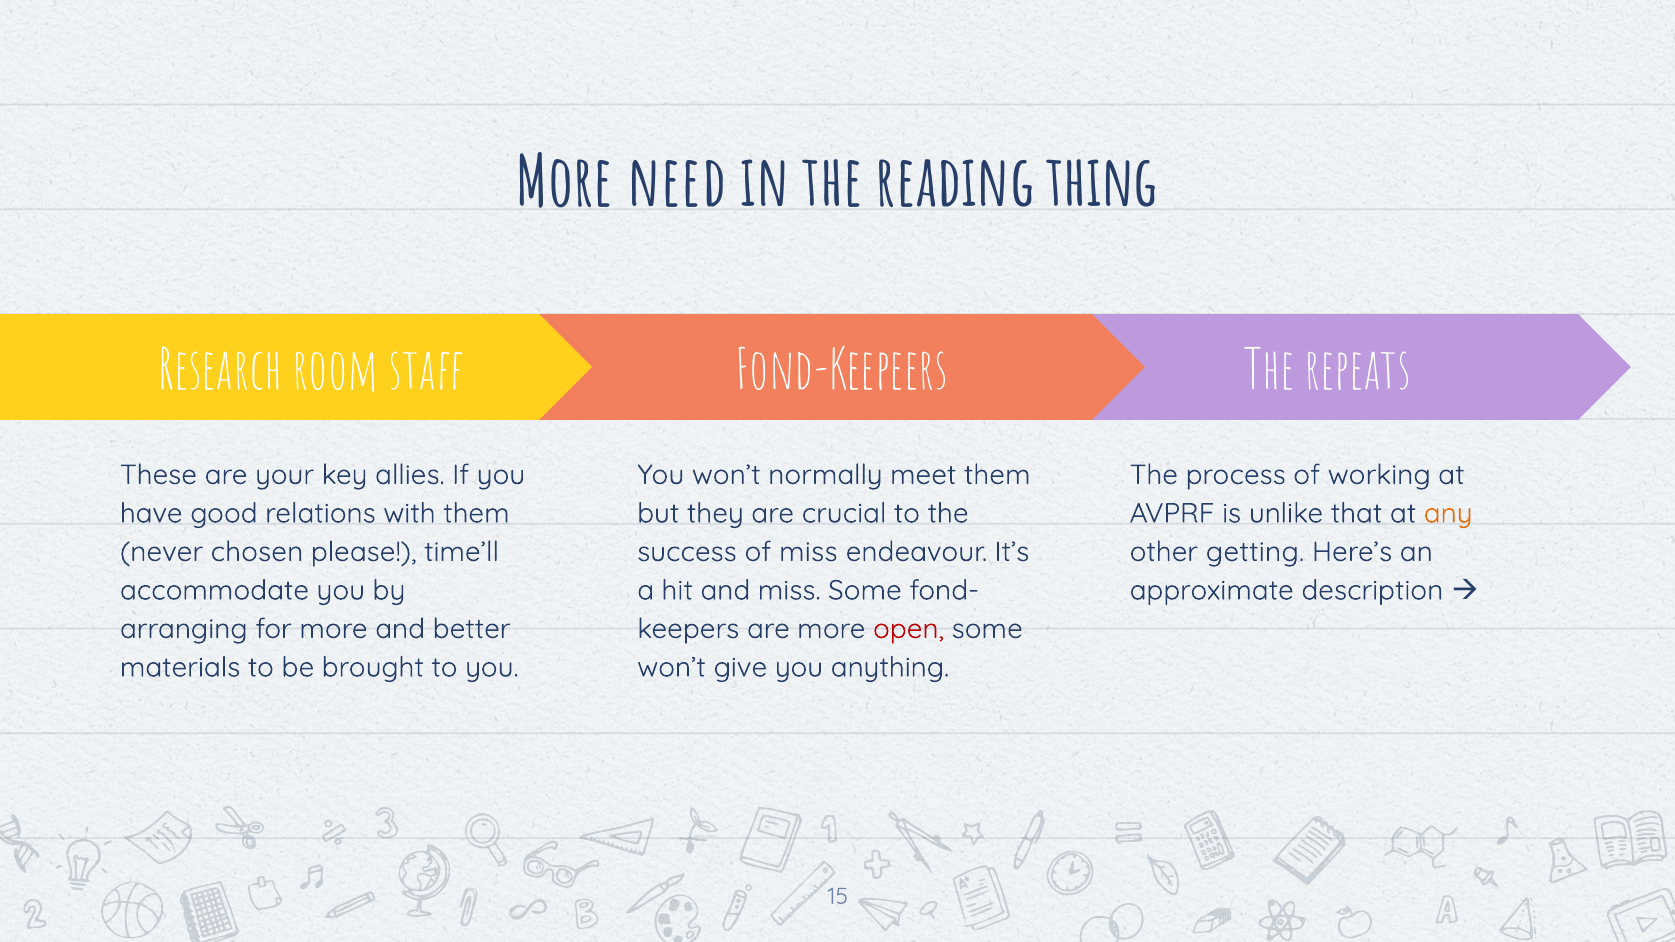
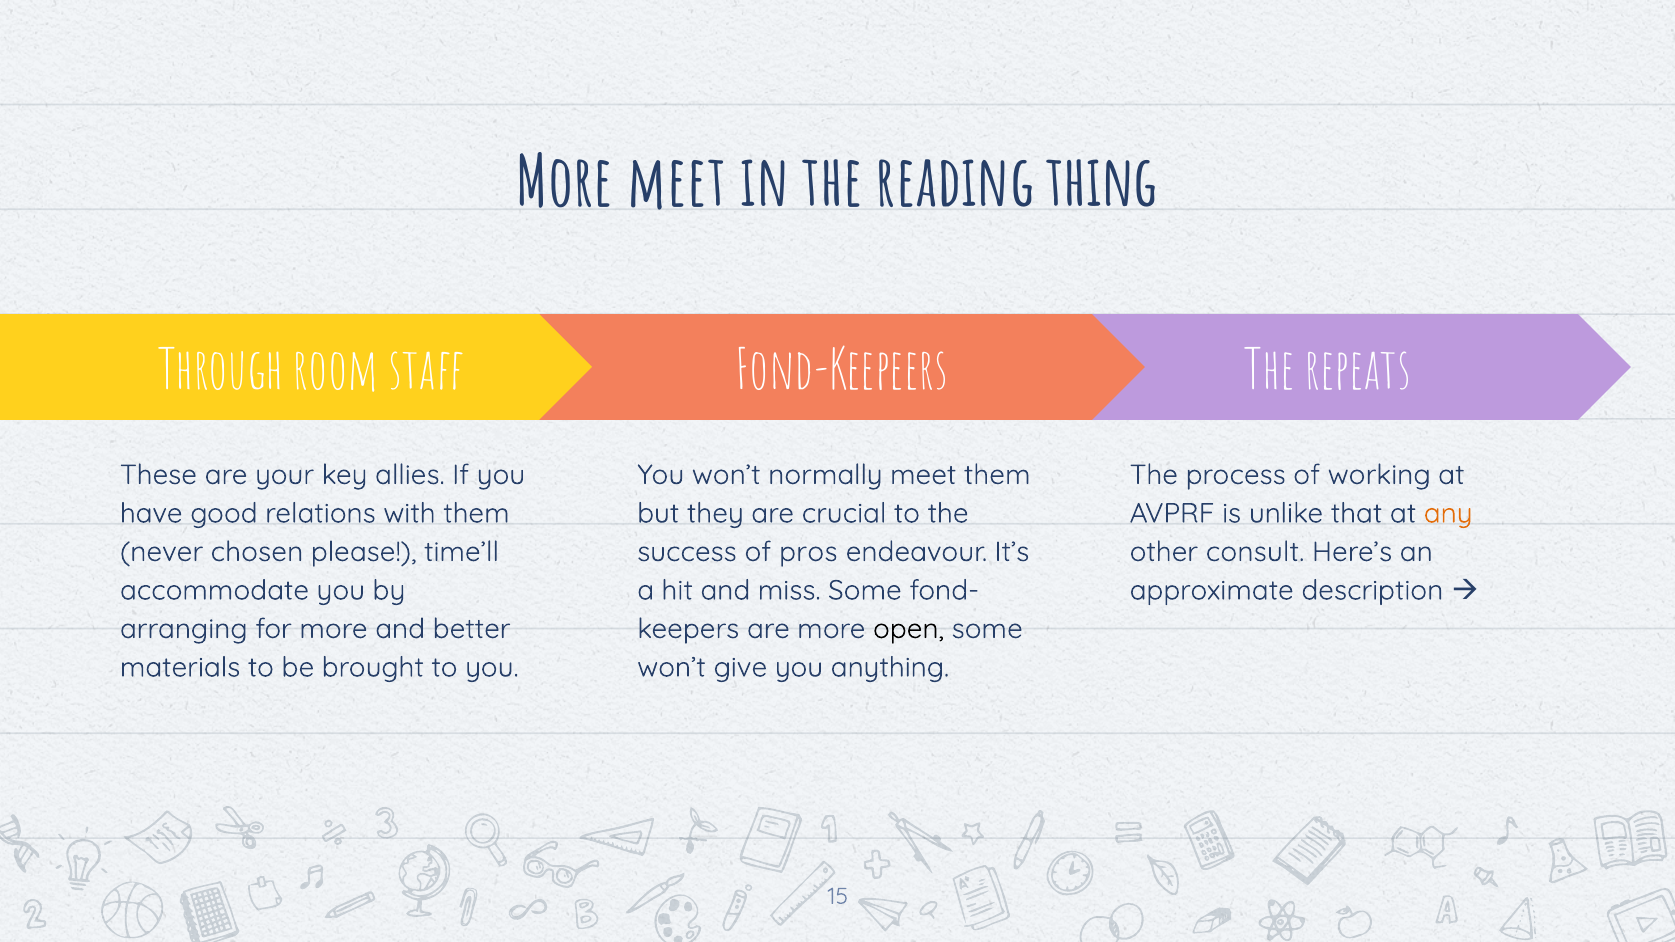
More need: need -> meet
Research: Research -> Through
of miss: miss -> pros
getting: getting -> consult
open colour: red -> black
